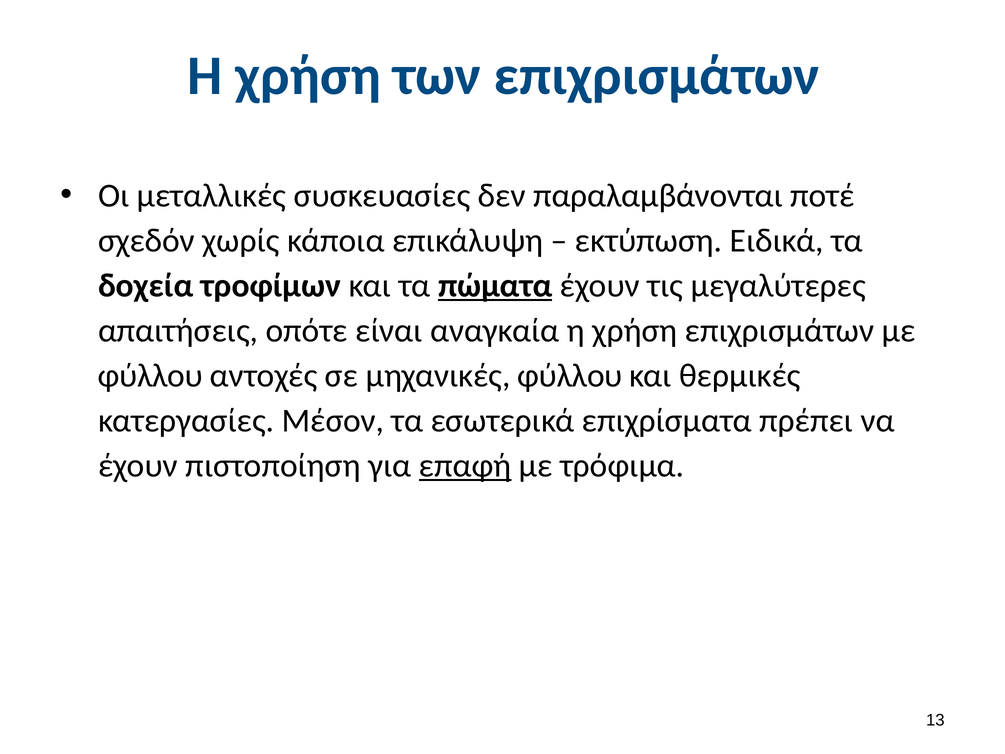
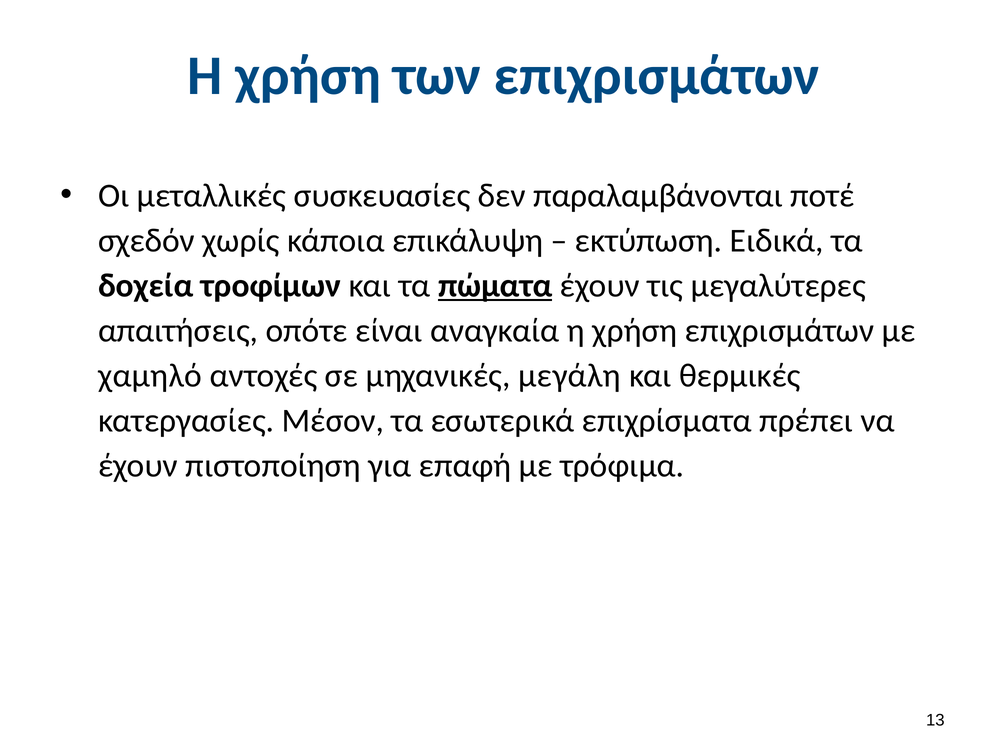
φύλλου at (150, 375): φύλλου -> χαμηλό
μηχανικές φύλλου: φύλλου -> μεγάλη
επαφή underline: present -> none
